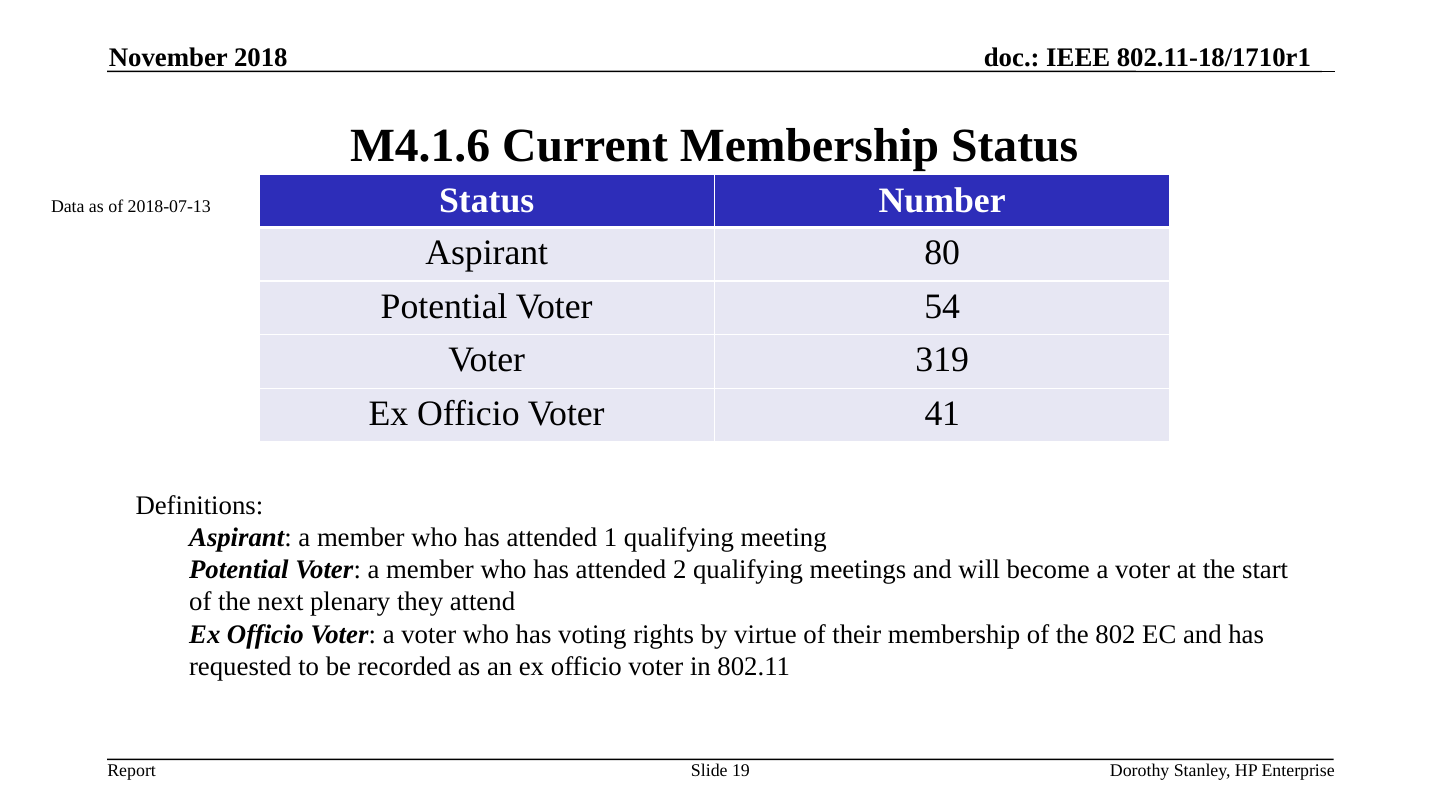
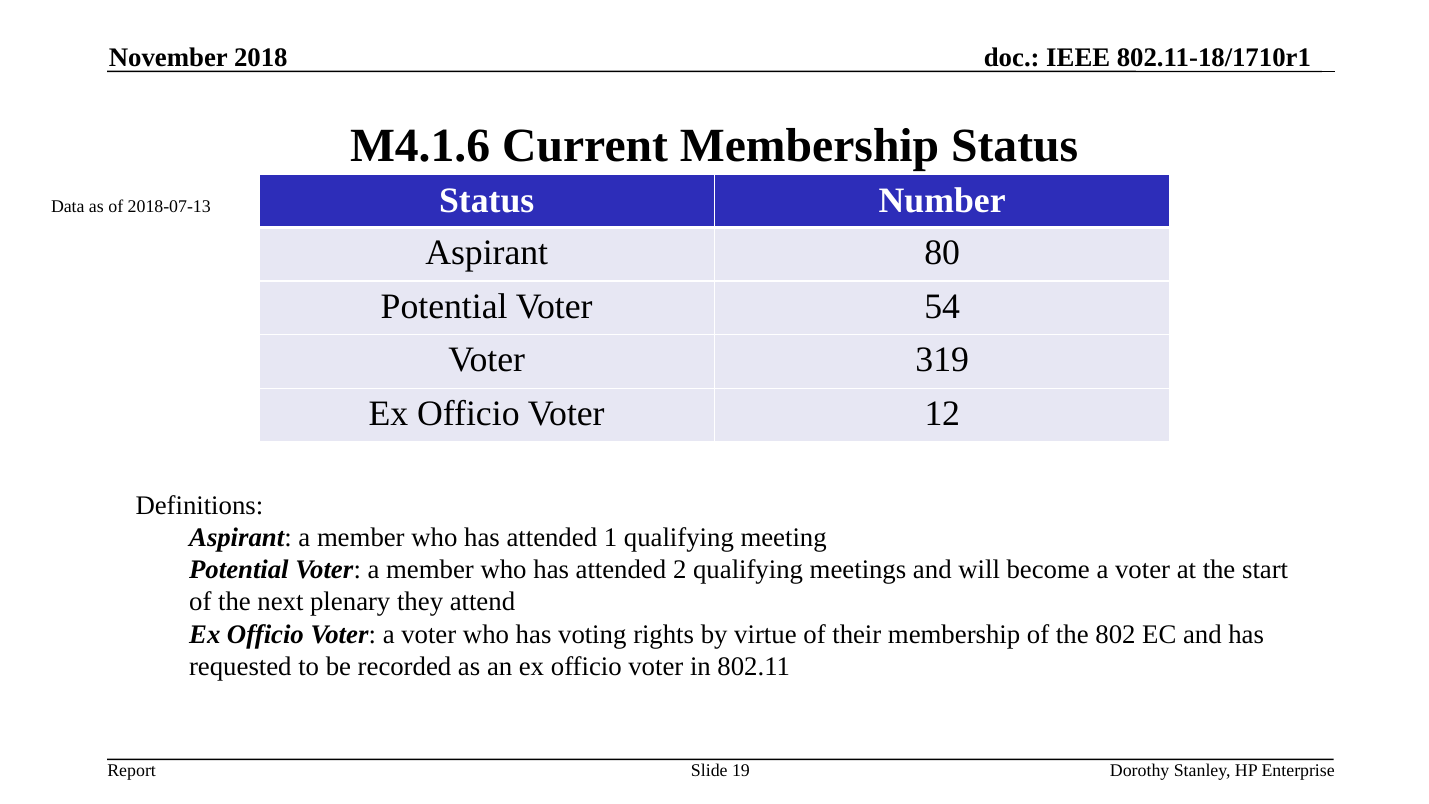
41: 41 -> 12
